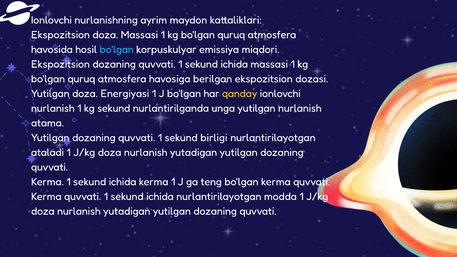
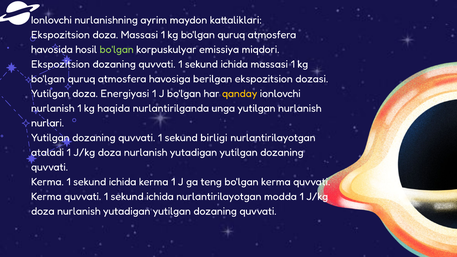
bo'lgan at (117, 49) colour: light blue -> light green
kg sekund: sekund -> haqida
atama: atama -> nurlari
